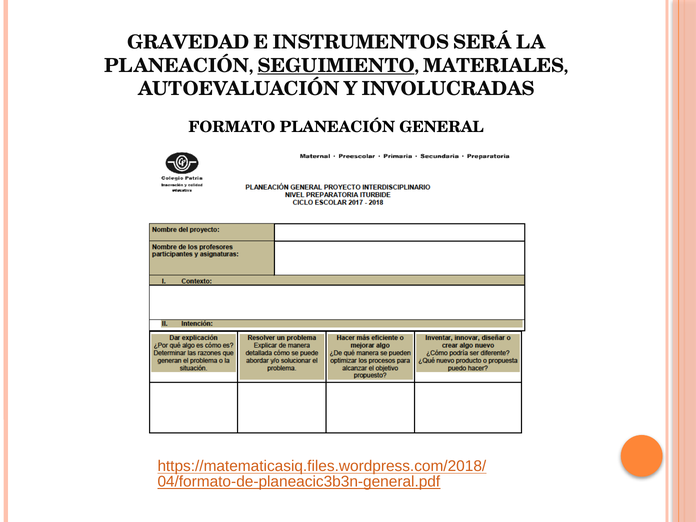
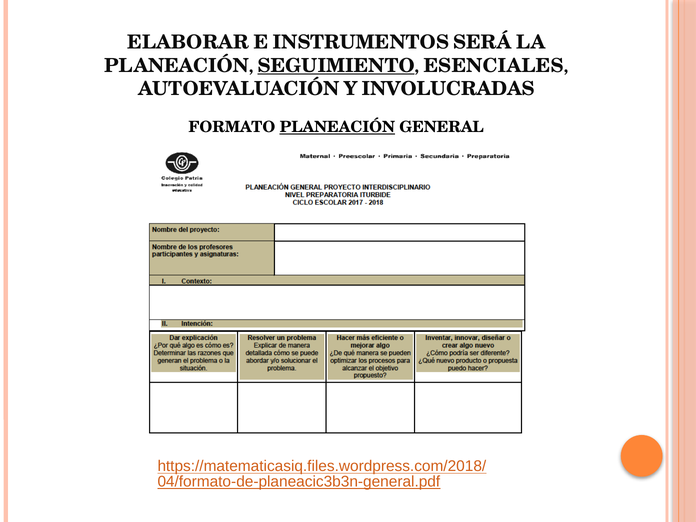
GRAVEDAD: GRAVEDAD -> ELABORAR
MATERIALES: MATERIALES -> ESENCIALES
PLANEACIÓN at (337, 127) underline: none -> present
